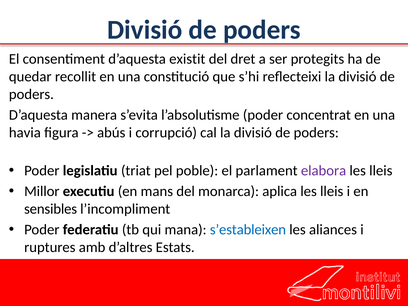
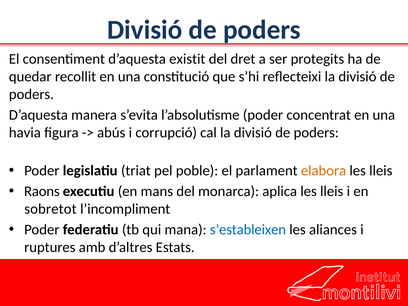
elabora colour: purple -> orange
Millor: Millor -> Raons
sensibles: sensibles -> sobretot
